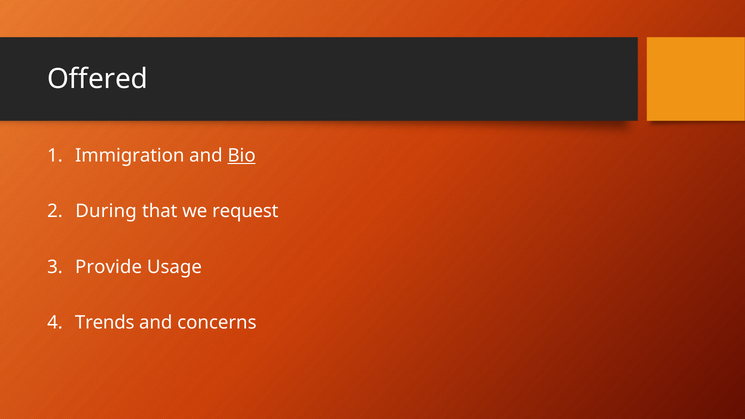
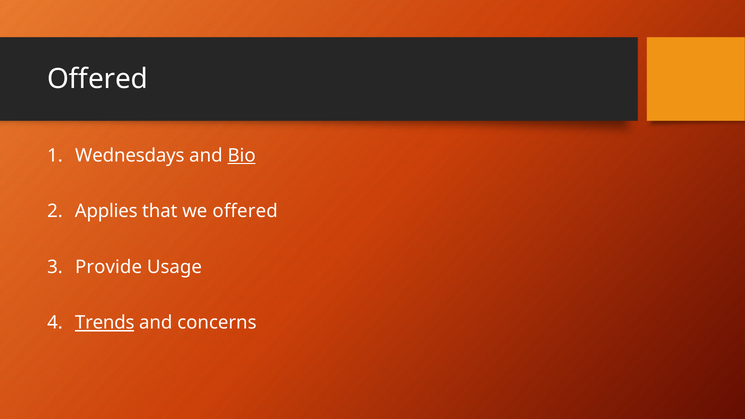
Immigration: Immigration -> Wednesdays
During: During -> Applies
we request: request -> offered
Trends underline: none -> present
